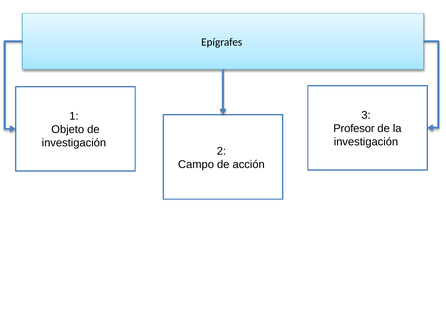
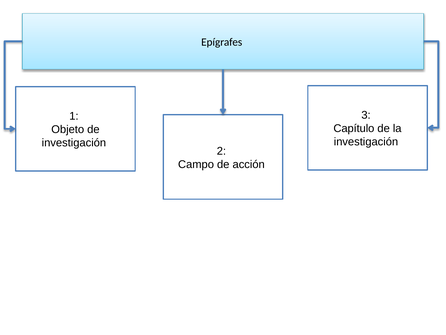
Profesor: Profesor -> Capítulo
